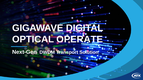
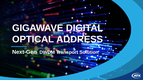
OPERATE: OPERATE -> ADDRESS
